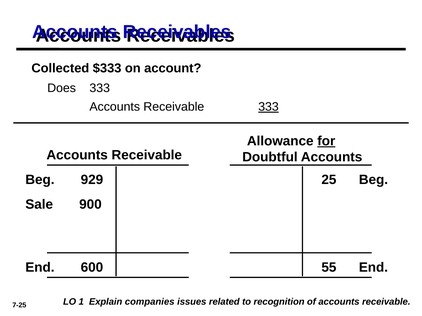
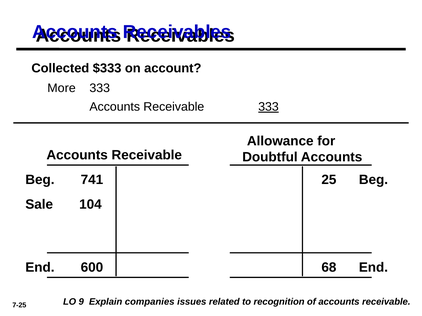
Does: Does -> More
for underline: present -> none
929: 929 -> 741
900: 900 -> 104
55: 55 -> 68
1: 1 -> 9
